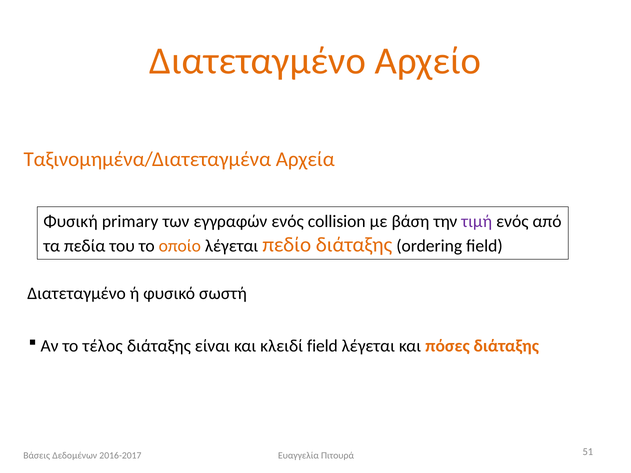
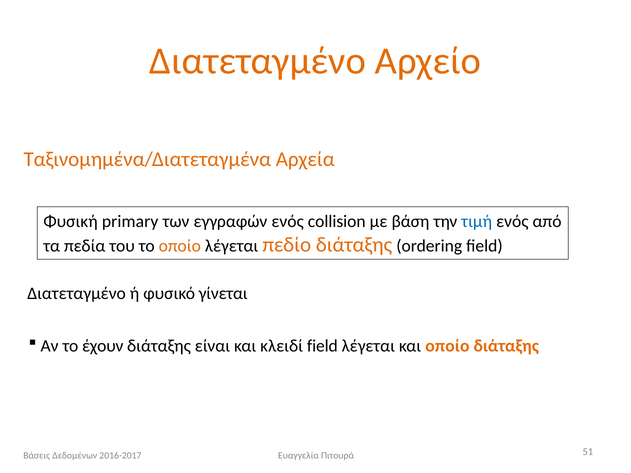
τιμή colour: purple -> blue
σωστή: σωστή -> γίνεται
τέλος: τέλος -> έχουν
και πόσες: πόσες -> οποίο
